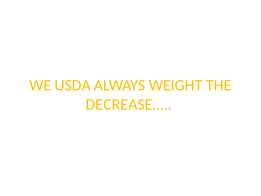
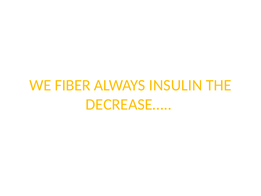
USDA: USDA -> FIBER
WEIGHT: WEIGHT -> INSULIN
